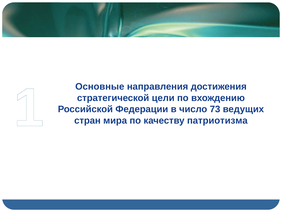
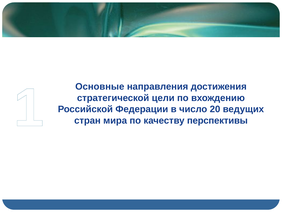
73: 73 -> 20
патриотизма: патриотизма -> перспективы
